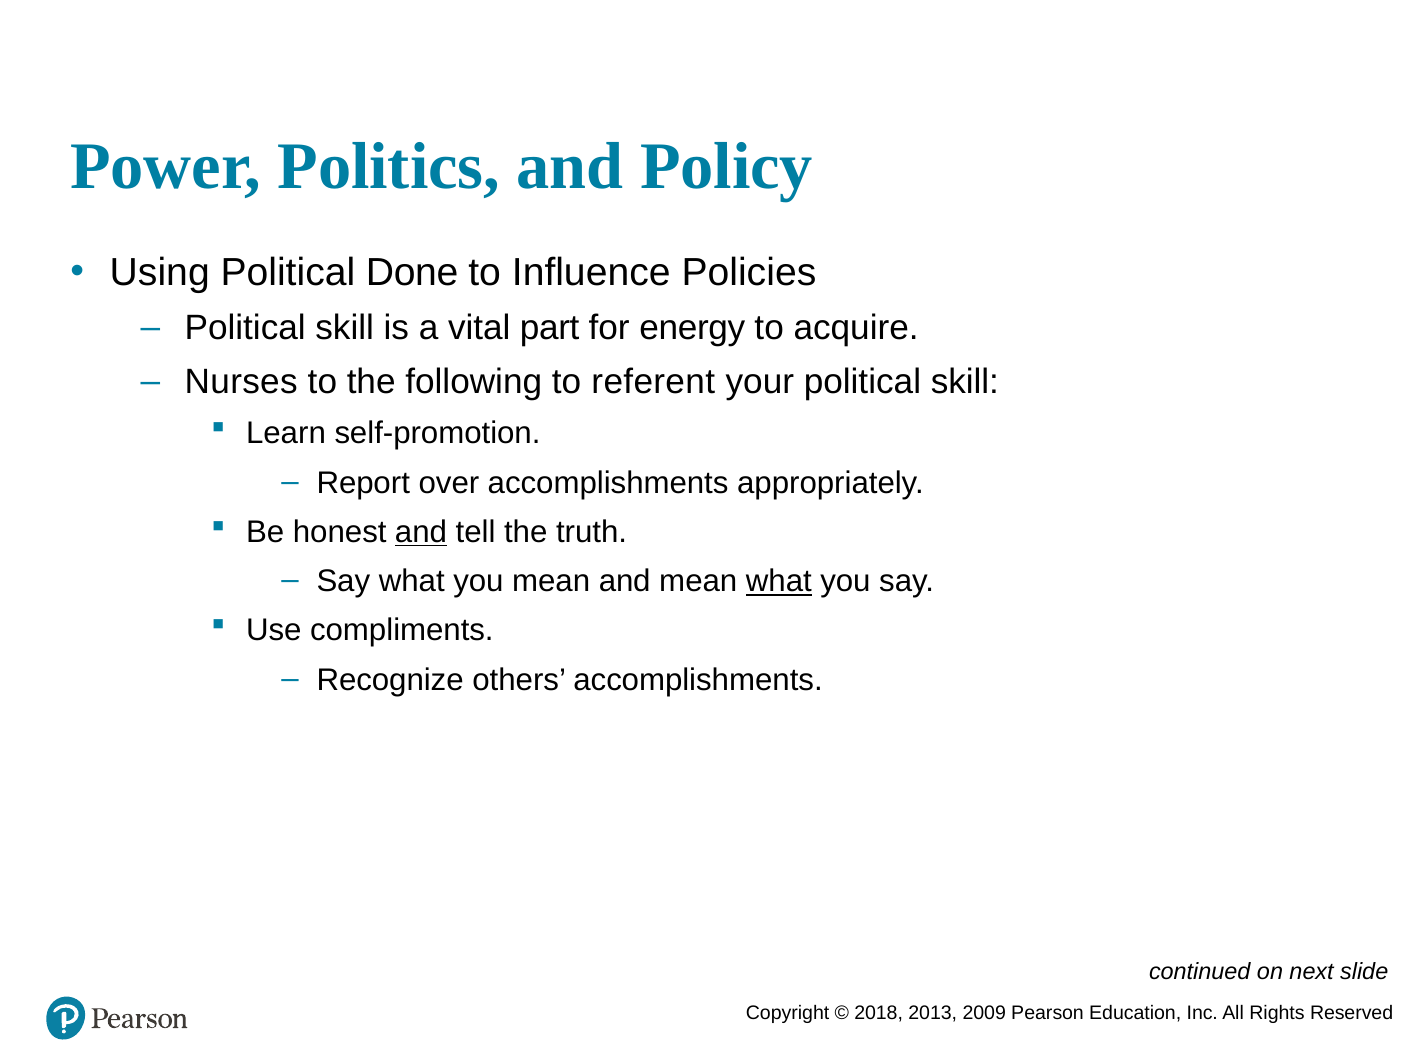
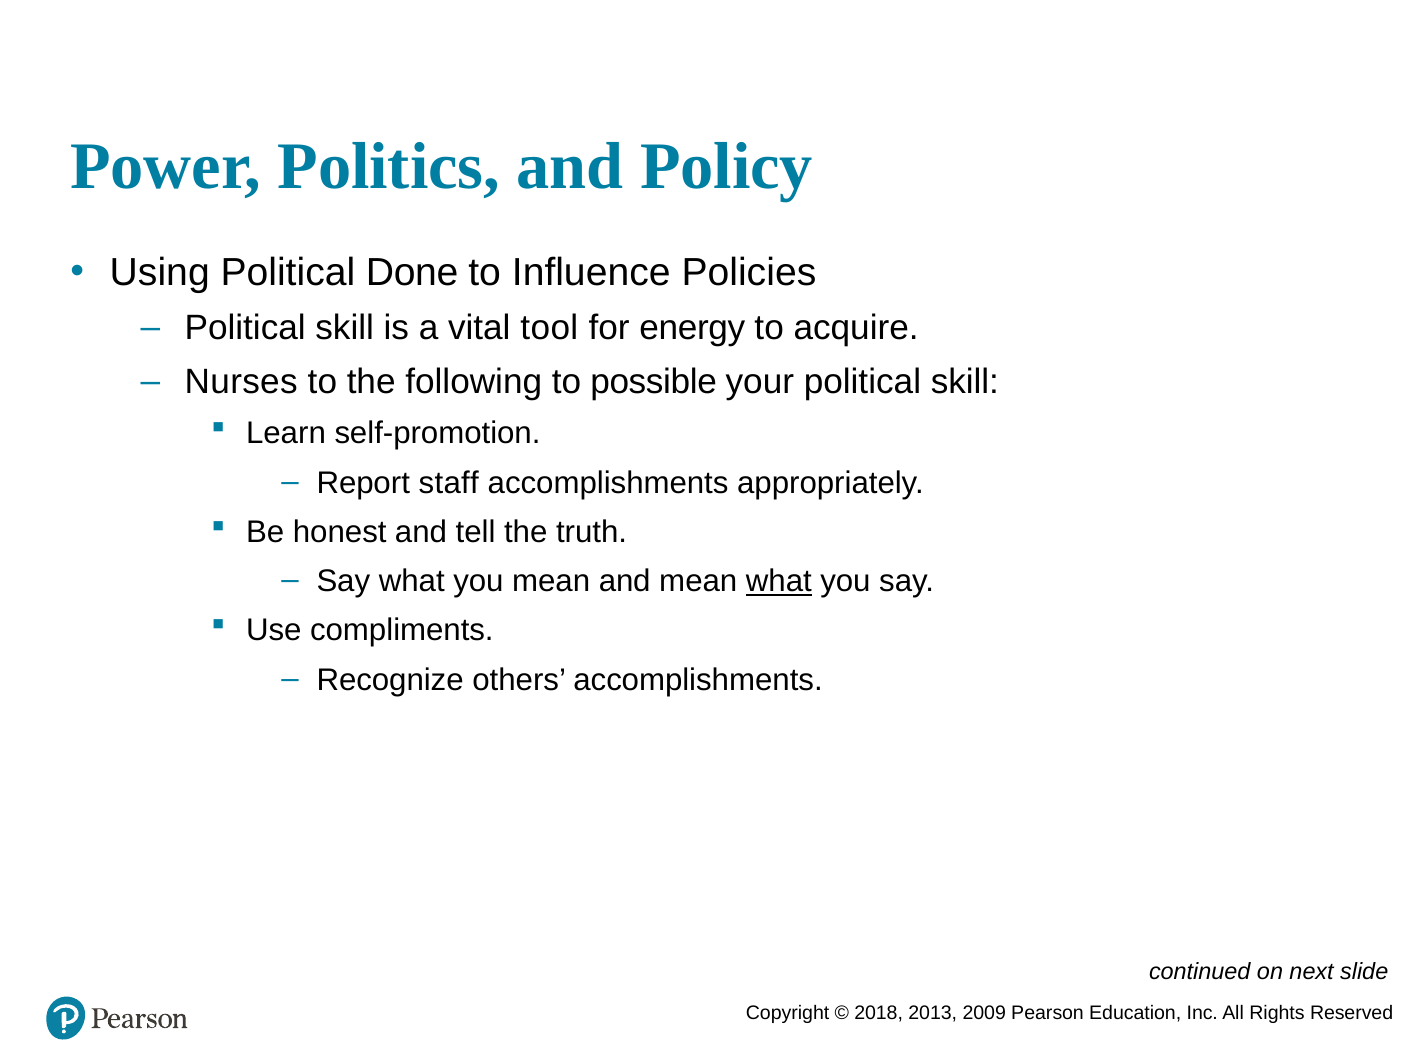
part: part -> tool
referent: referent -> possible
over: over -> staff
and at (421, 532) underline: present -> none
